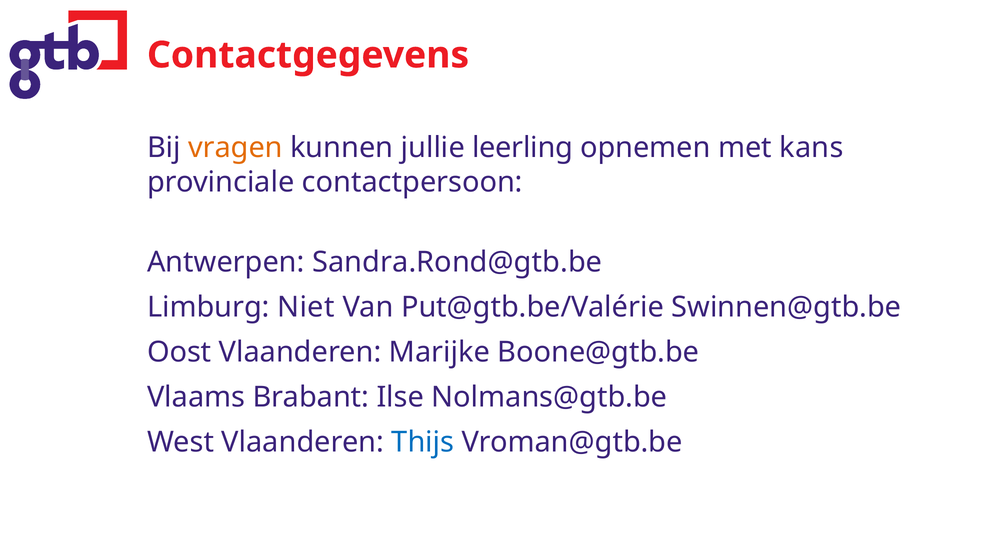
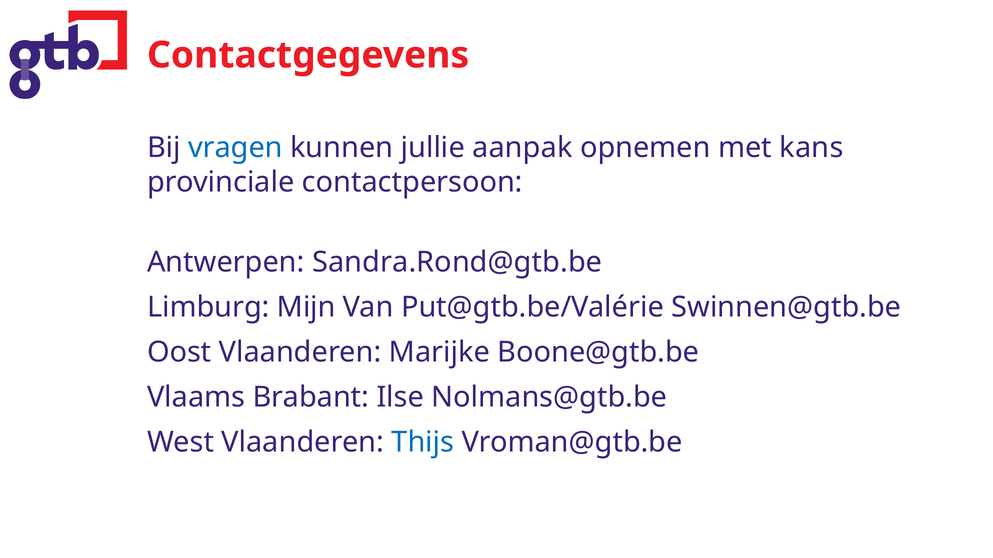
vragen colour: orange -> blue
leerling: leerling -> aanpak
Niet: Niet -> Mijn
